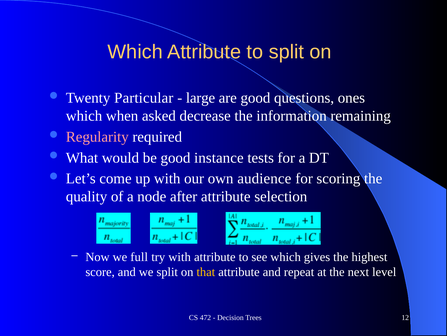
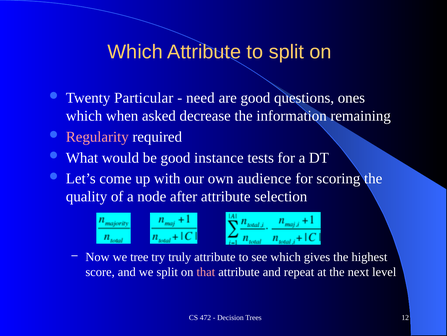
large: large -> need
full: full -> tree
try with: with -> truly
that colour: yellow -> pink
